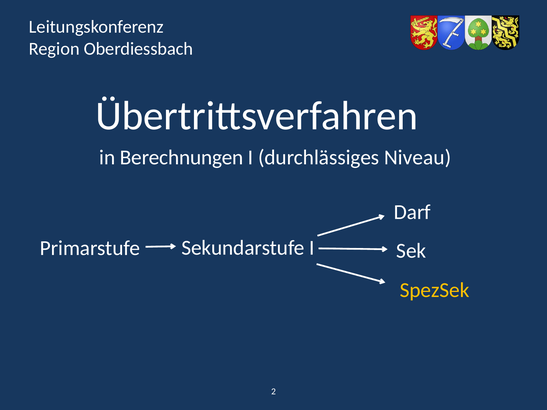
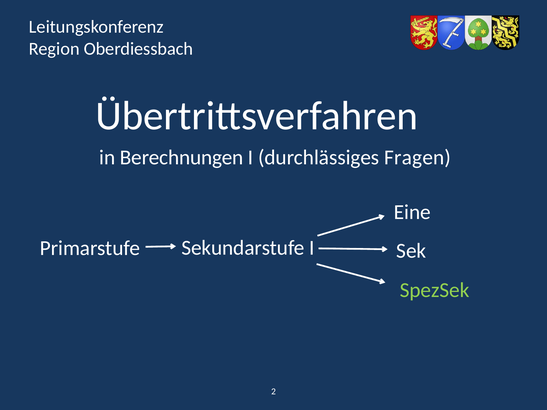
Niveau: Niveau -> Fragen
Darf: Darf -> Eine
SpezSek colour: yellow -> light green
